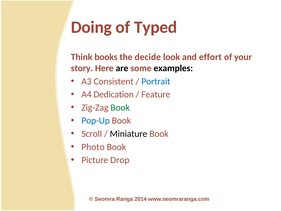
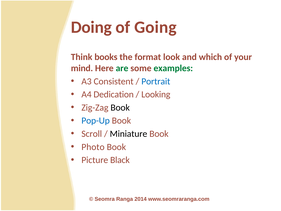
Typed: Typed -> Going
decide: decide -> format
effort: effort -> which
story: story -> mind
are colour: black -> green
examples colour: black -> green
Feature: Feature -> Looking
Book at (120, 107) colour: green -> black
Drop: Drop -> Black
